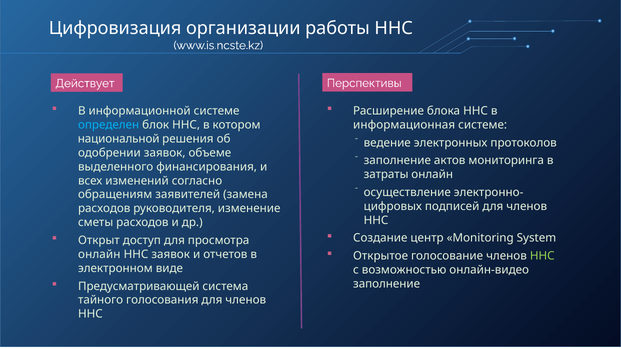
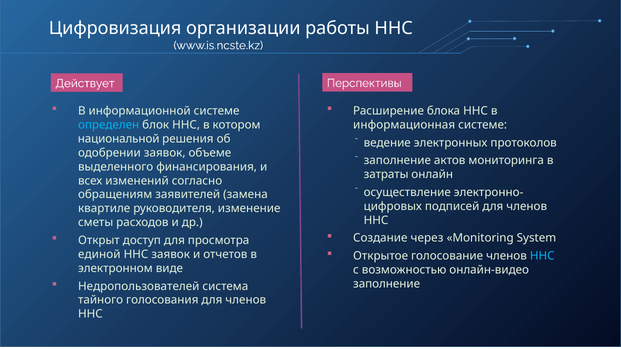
расходов at (104, 209): расходов -> квартиле
центр: центр -> через
ННС at (542, 256) colour: light green -> light blue
онлайн at (99, 255): онлайн -> единой
Предусматривающей: Предусматривающей -> Недропользователей
